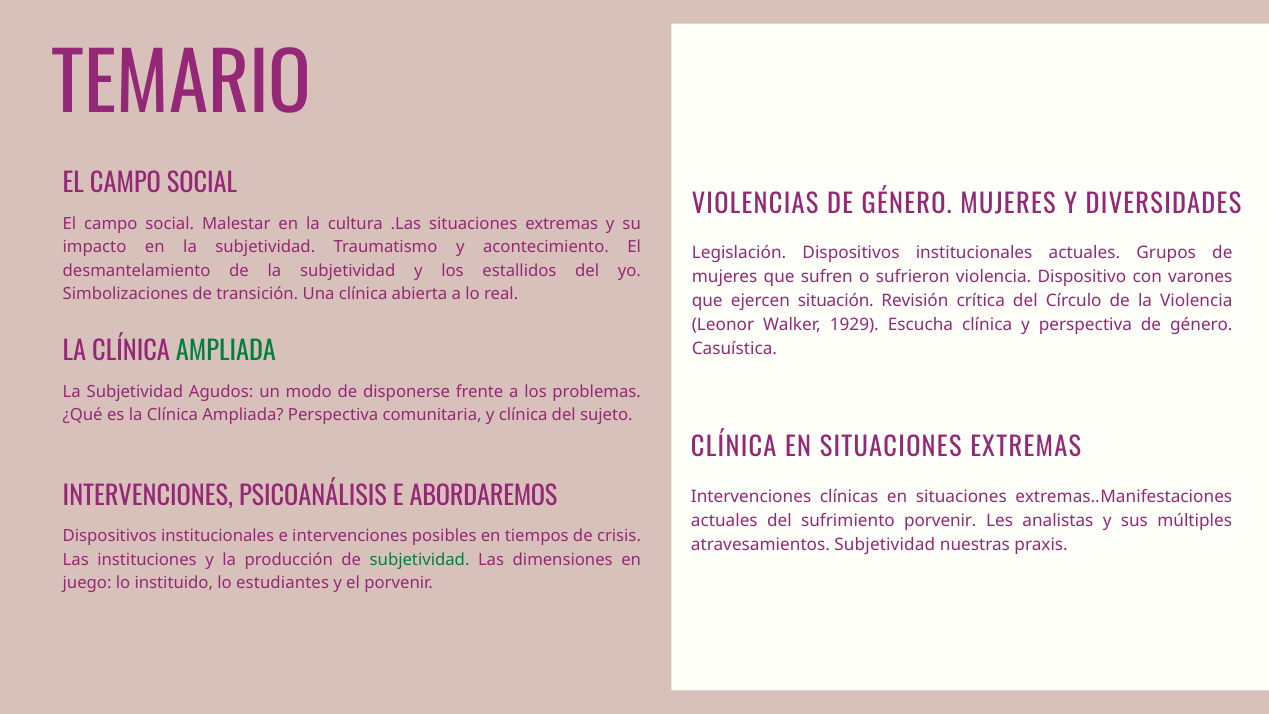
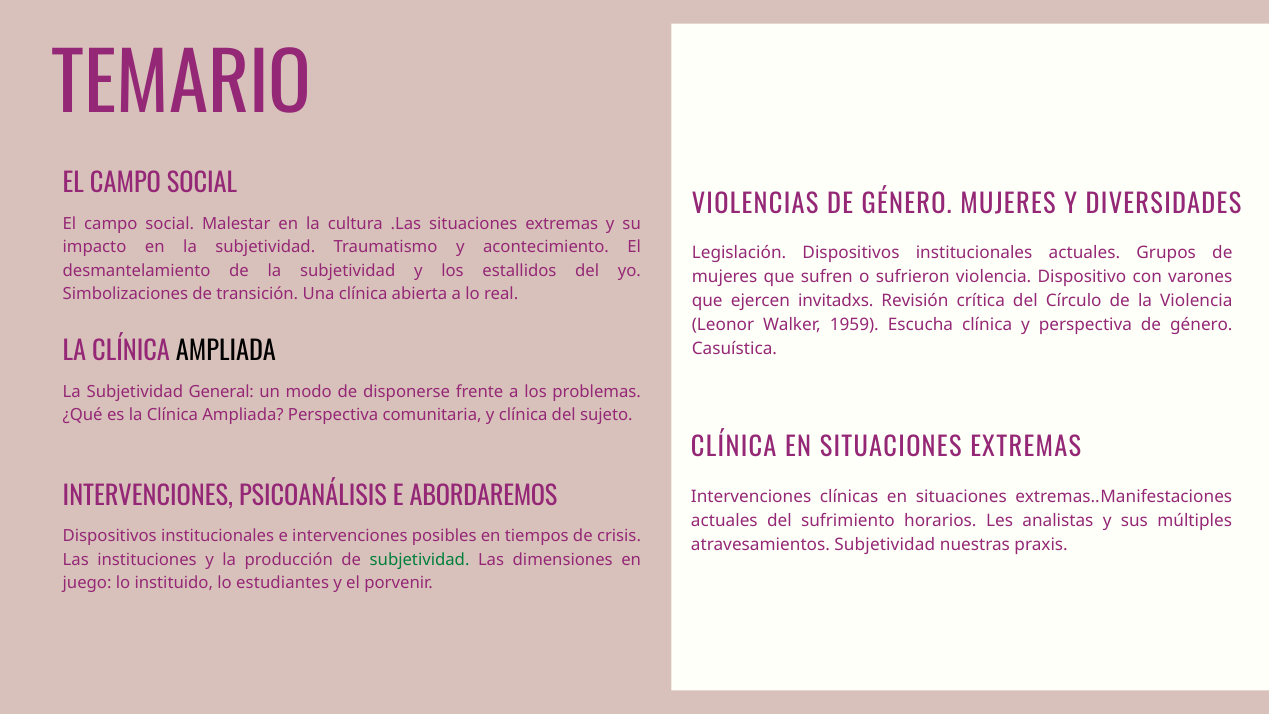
situación: situación -> invitadxs
1929: 1929 -> 1959
AMPLIADA at (226, 352) colour: green -> black
Agudos: Agudos -> General
sufrimiento porvenir: porvenir -> horarios
